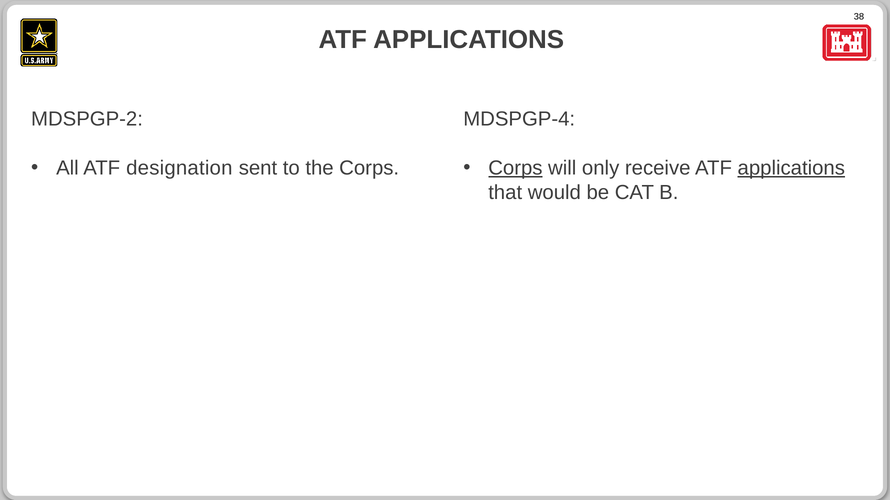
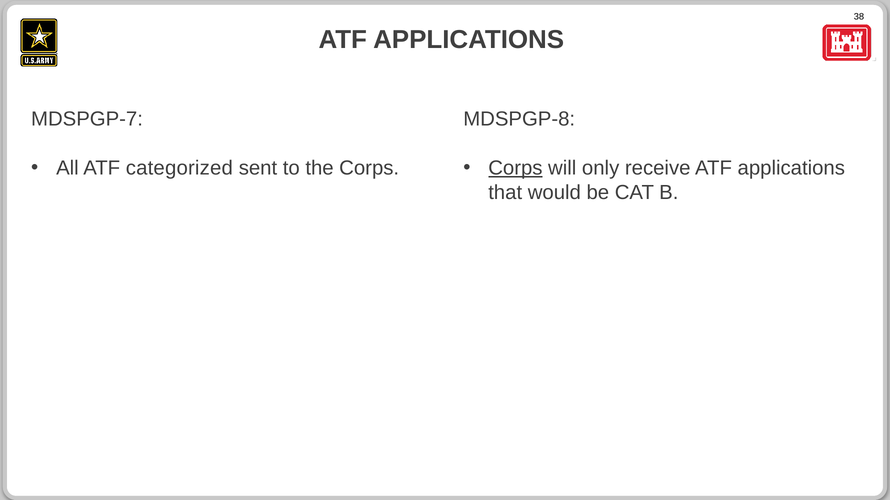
MDSPGP-2: MDSPGP-2 -> MDSPGP-7
MDSPGP-4: MDSPGP-4 -> MDSPGP-8
designation: designation -> categorized
applications at (791, 168) underline: present -> none
